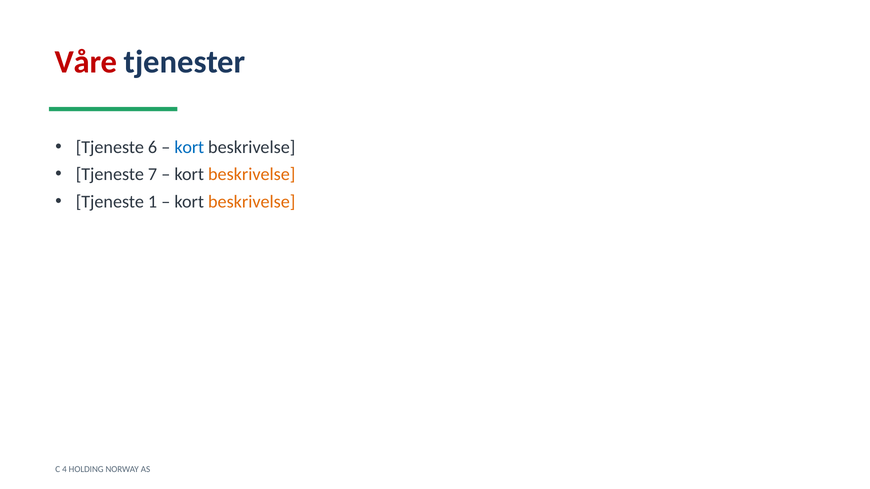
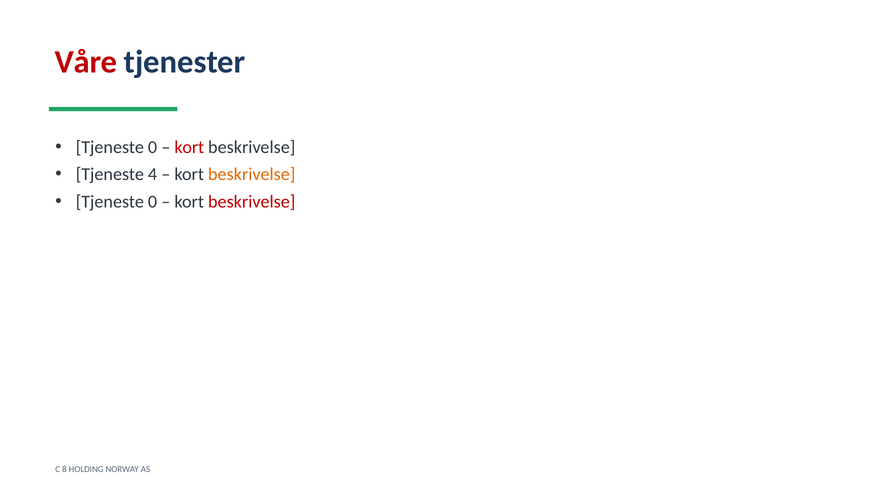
6 at (153, 147): 6 -> 0
kort at (189, 147) colour: blue -> red
7: 7 -> 4
1 at (153, 202): 1 -> 0
beskrivelse at (252, 202) colour: orange -> red
4: 4 -> 8
